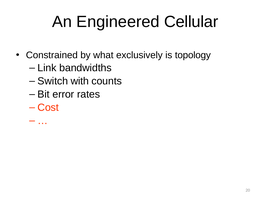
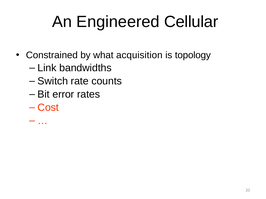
exclusively: exclusively -> acquisition
with: with -> rate
